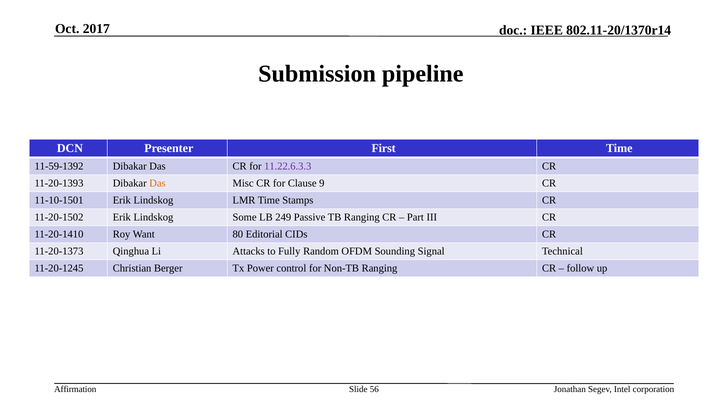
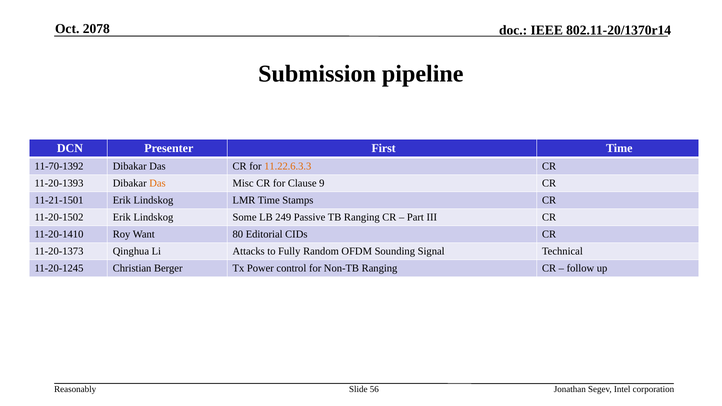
2017: 2017 -> 2078
11-59-1392: 11-59-1392 -> 11-70-1392
11.22.6.3.3 colour: purple -> orange
11-10-1501: 11-10-1501 -> 11-21-1501
Affirmation: Affirmation -> Reasonably
